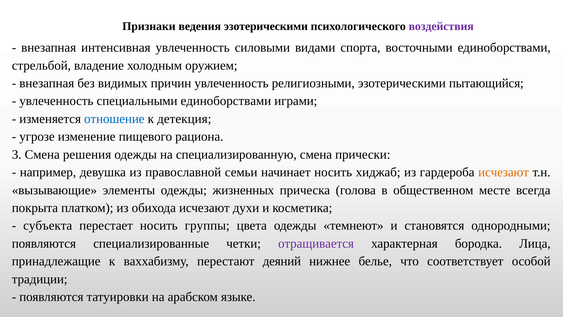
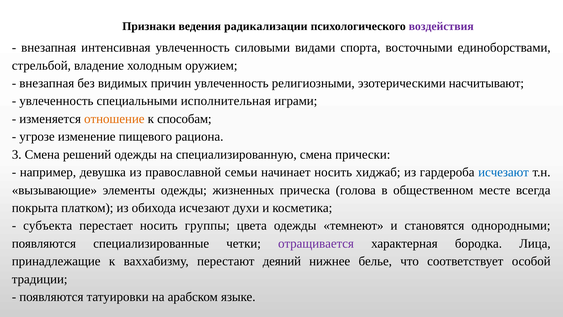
ведения эзотерическими: эзотерическими -> радикализации
пытающийся: пытающийся -> насчитывают
специальными единоборствами: единоборствами -> исполнительная
отношение colour: blue -> orange
детекция: детекция -> способам
решения: решения -> решений
исчезают at (504, 172) colour: orange -> blue
